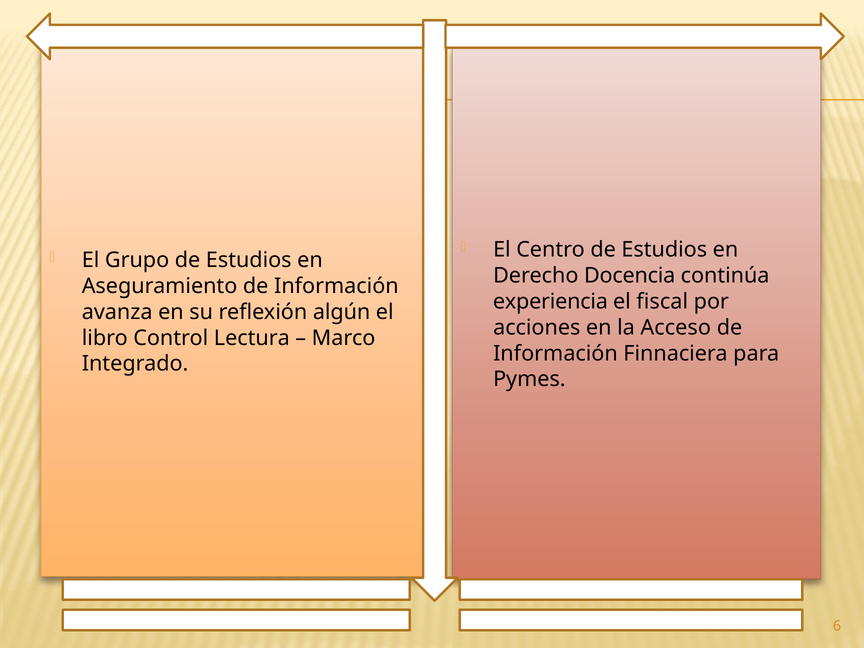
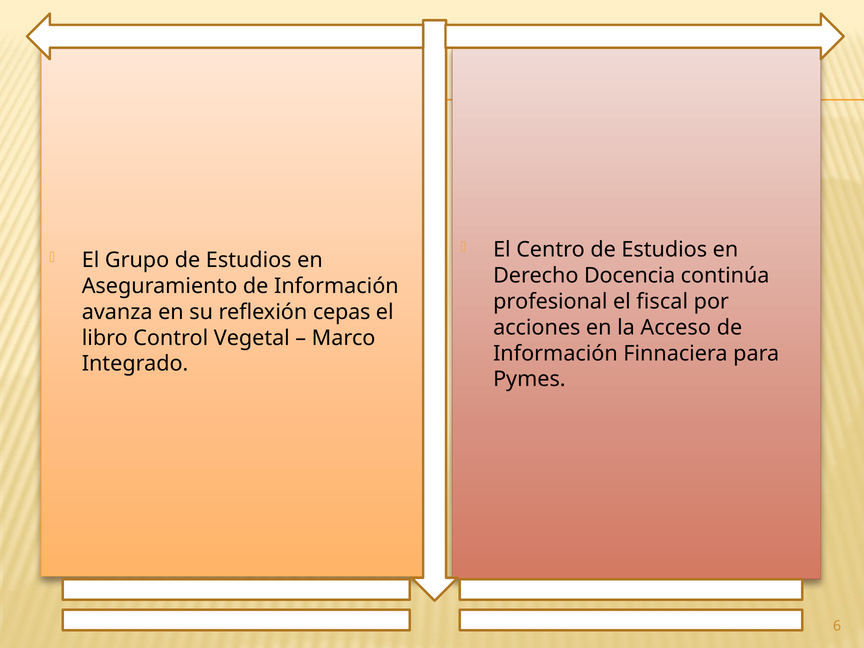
experiencia: experiencia -> profesional
algún: algún -> cepas
Lectura: Lectura -> Vegetal
